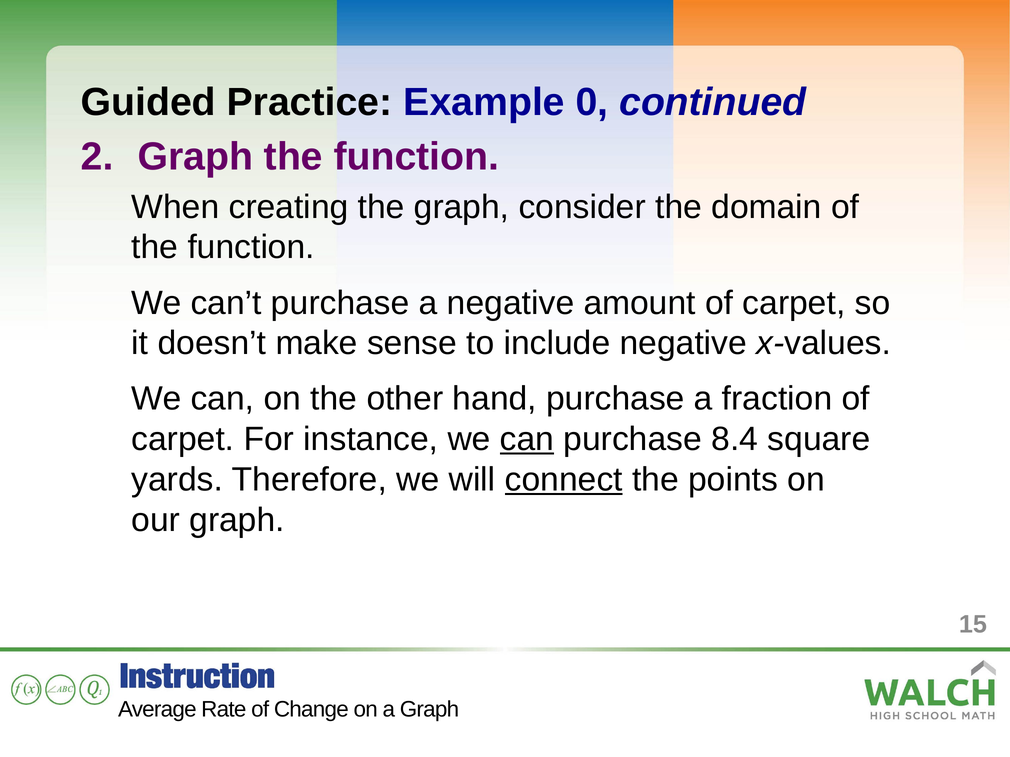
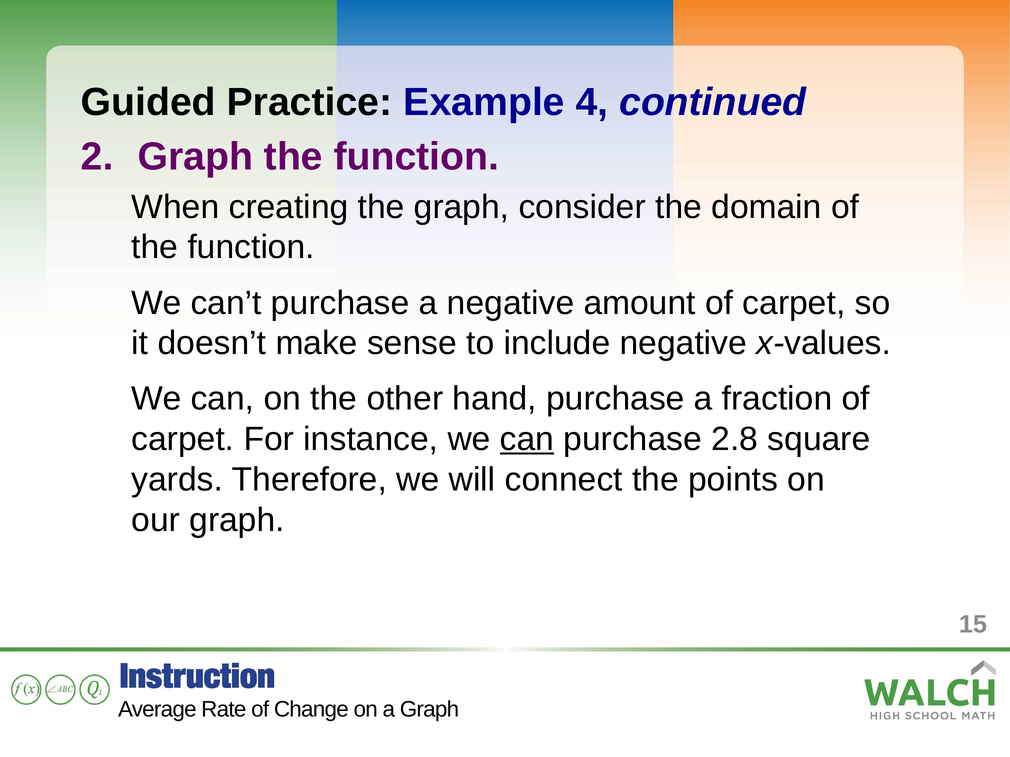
0: 0 -> 4
8.4: 8.4 -> 2.8
connect underline: present -> none
